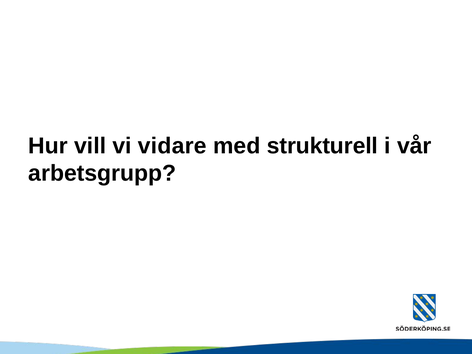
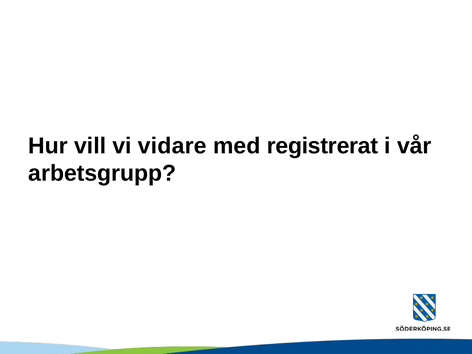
strukturell: strukturell -> registrerat
